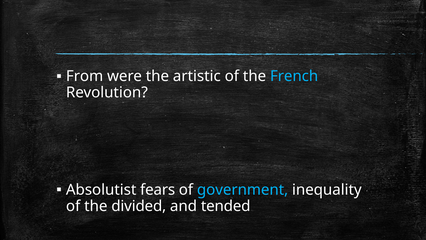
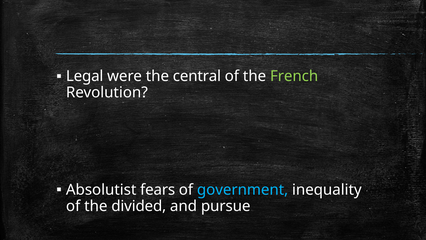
From: From -> Legal
artistic: artistic -> central
French colour: light blue -> light green
tended: tended -> pursue
